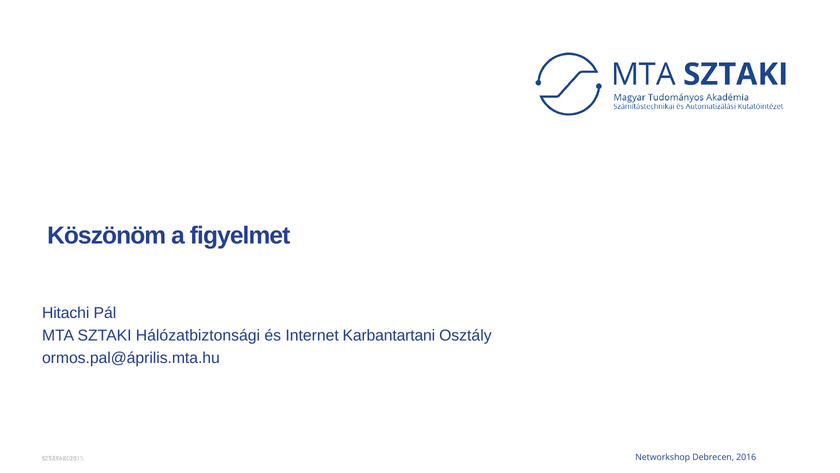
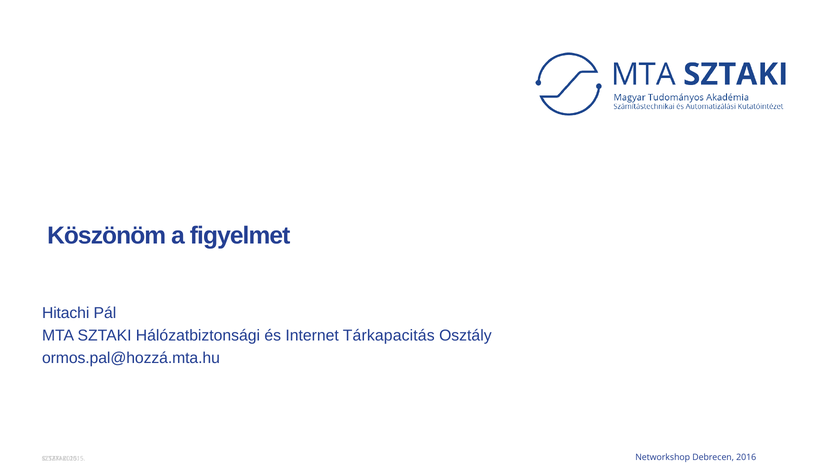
Karbantartani: Karbantartani -> Tárkapacitás
ormos.pal@április.mta.hu: ormos.pal@április.mta.hu -> ormos.pal@hozzá.mta.hu
